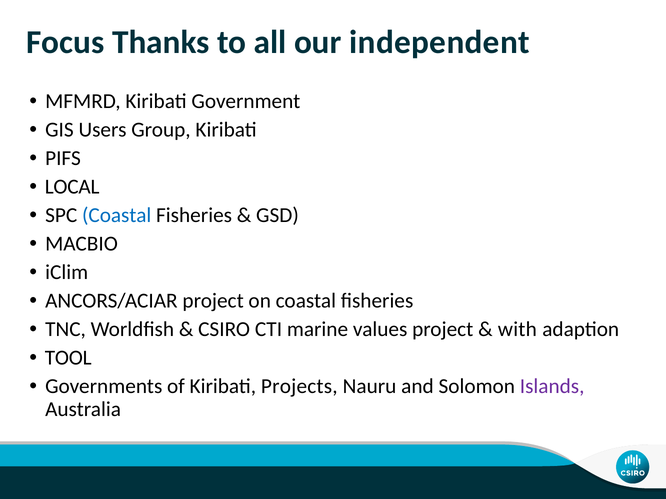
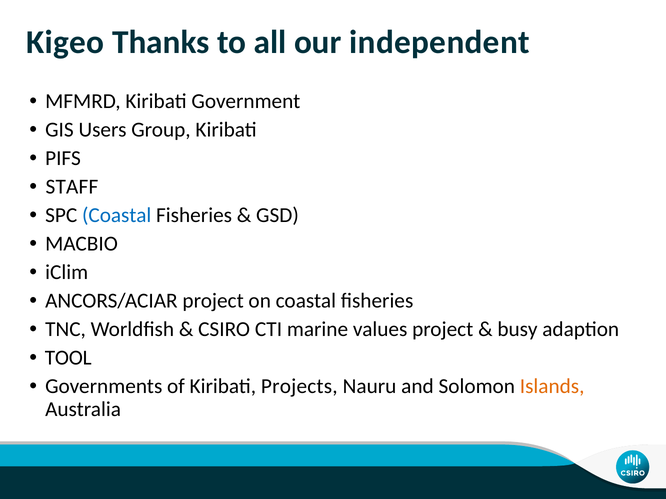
Focus: Focus -> Kigeo
LOCAL: LOCAL -> STAFF
with: with -> busy
Islands colour: purple -> orange
